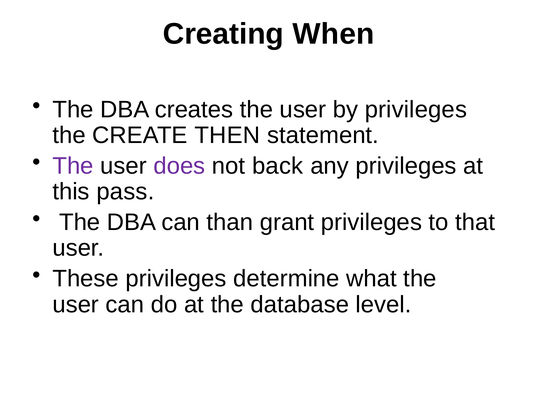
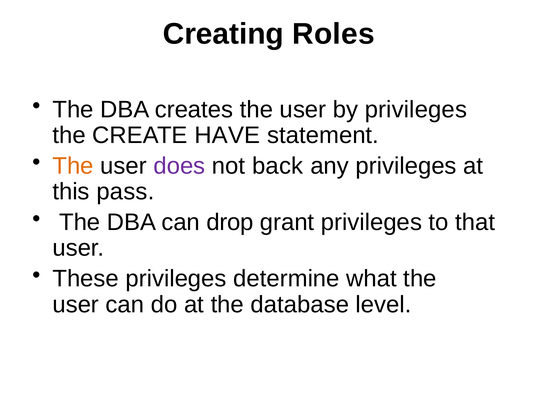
When: When -> Roles
THEN: THEN -> HAVE
The at (73, 166) colour: purple -> orange
than: than -> drop
